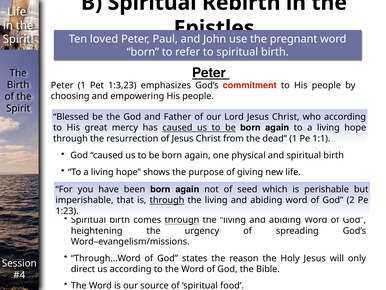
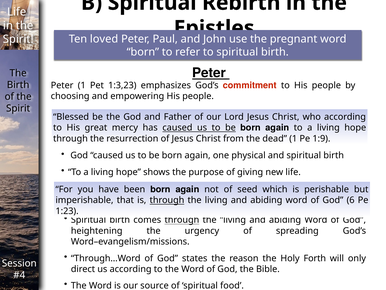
1:1: 1:1 -> 1:9
2: 2 -> 6
Holy Jesus: Jesus -> Forth
